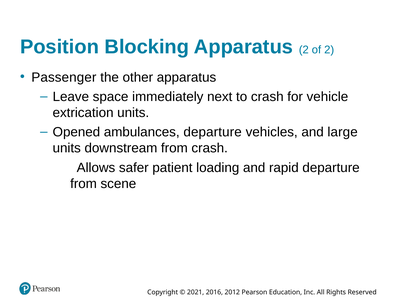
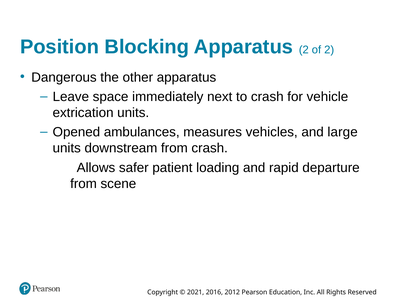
Passenger: Passenger -> Dangerous
ambulances departure: departure -> measures
